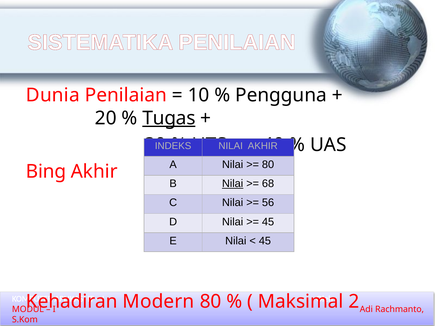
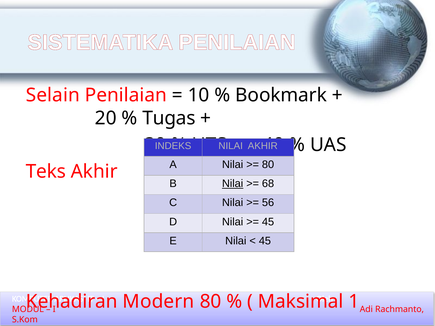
Dunia: Dunia -> Selain
Pengguna: Pengguna -> Bookmark
Tugas underline: present -> none
Bing: Bing -> Teks
2: 2 -> 1
